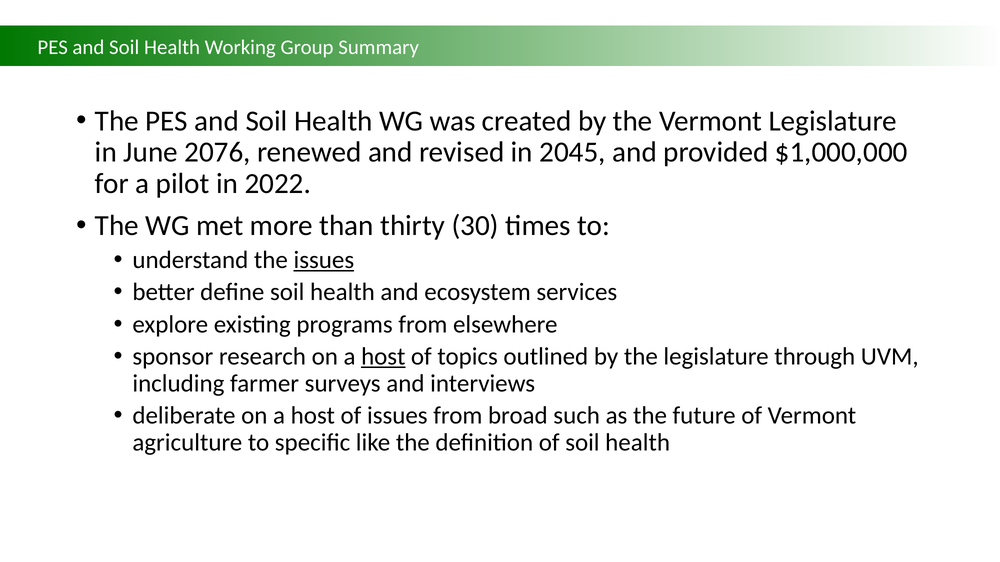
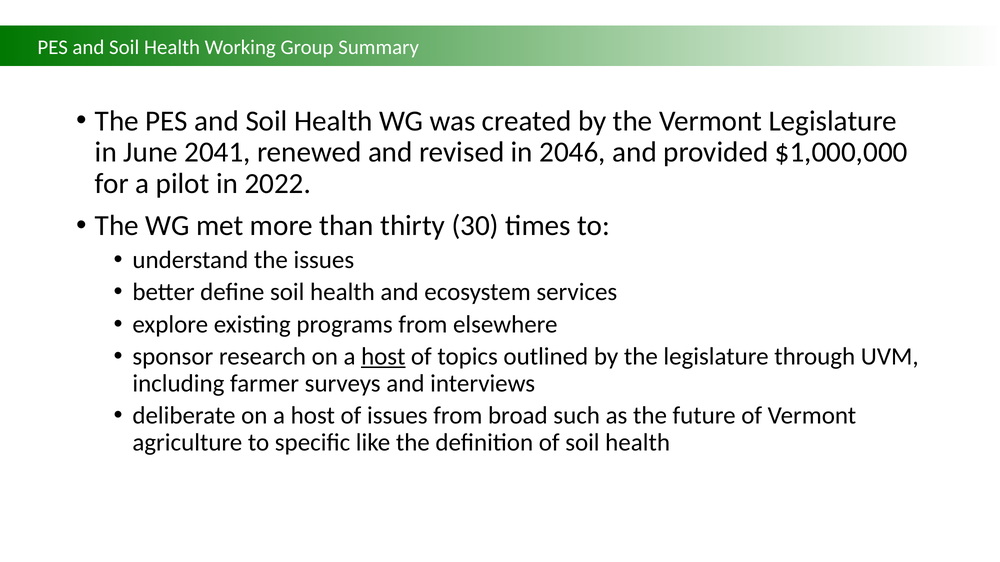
2076: 2076 -> 2041
2045: 2045 -> 2046
issues at (324, 260) underline: present -> none
